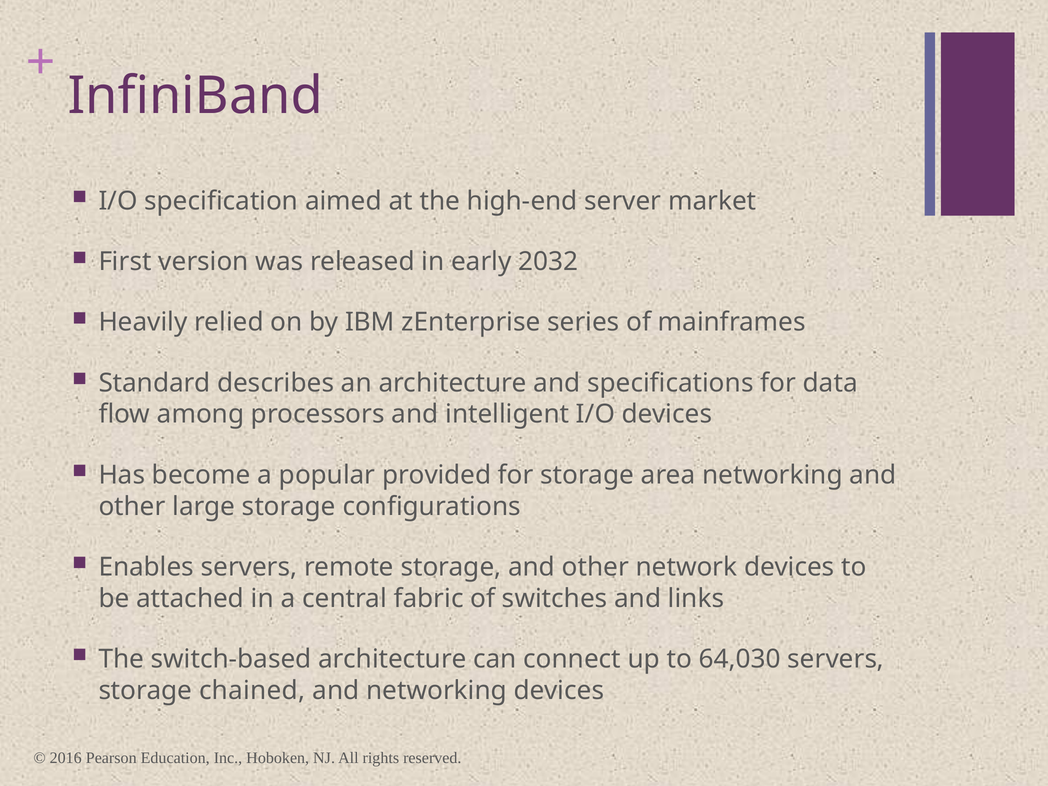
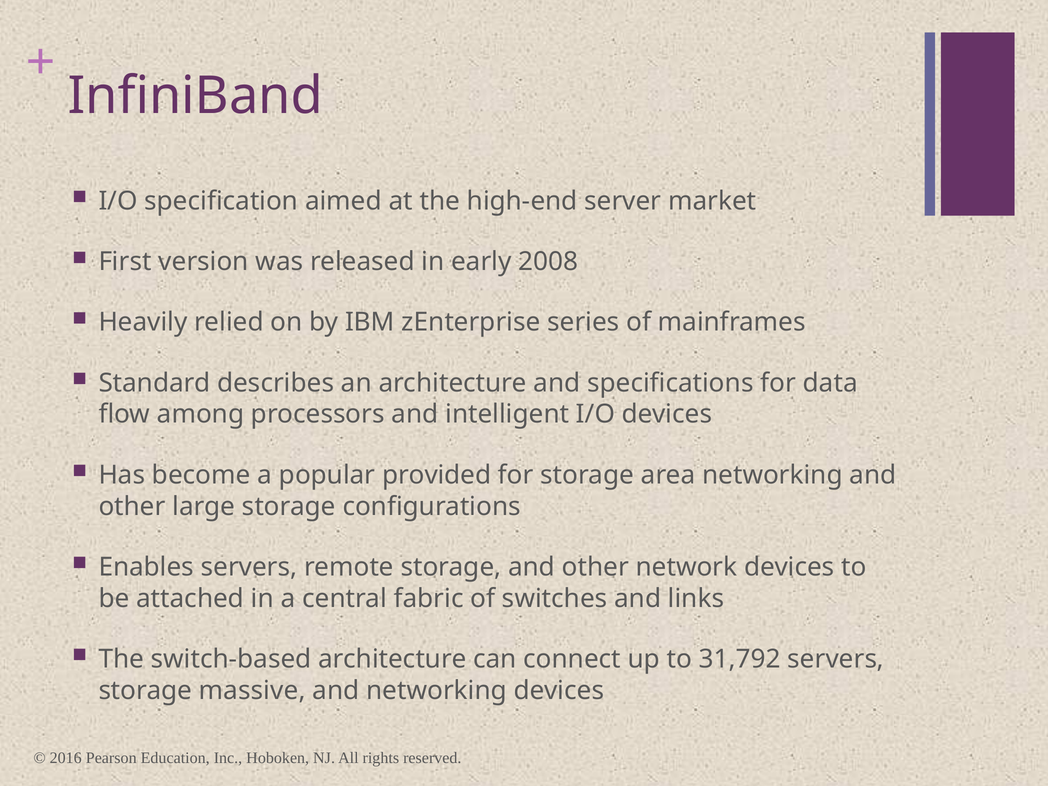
2032: 2032 -> 2008
64,030: 64,030 -> 31,792
chained: chained -> massive
